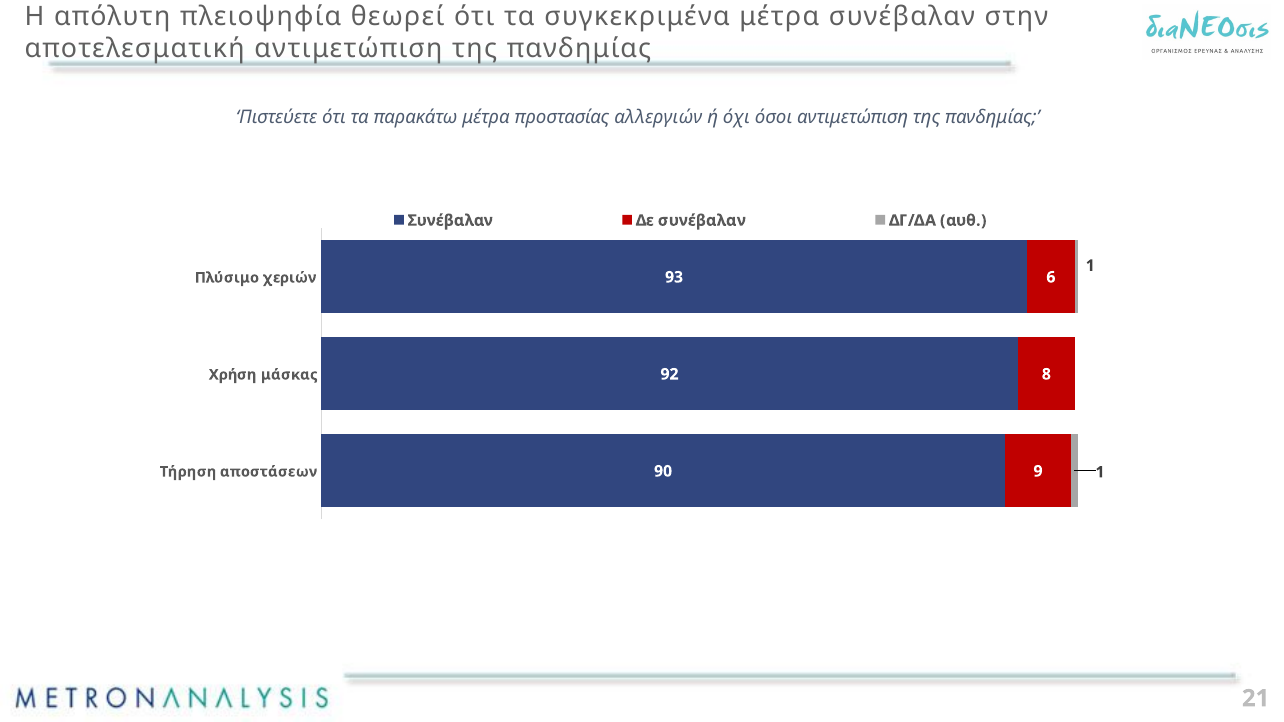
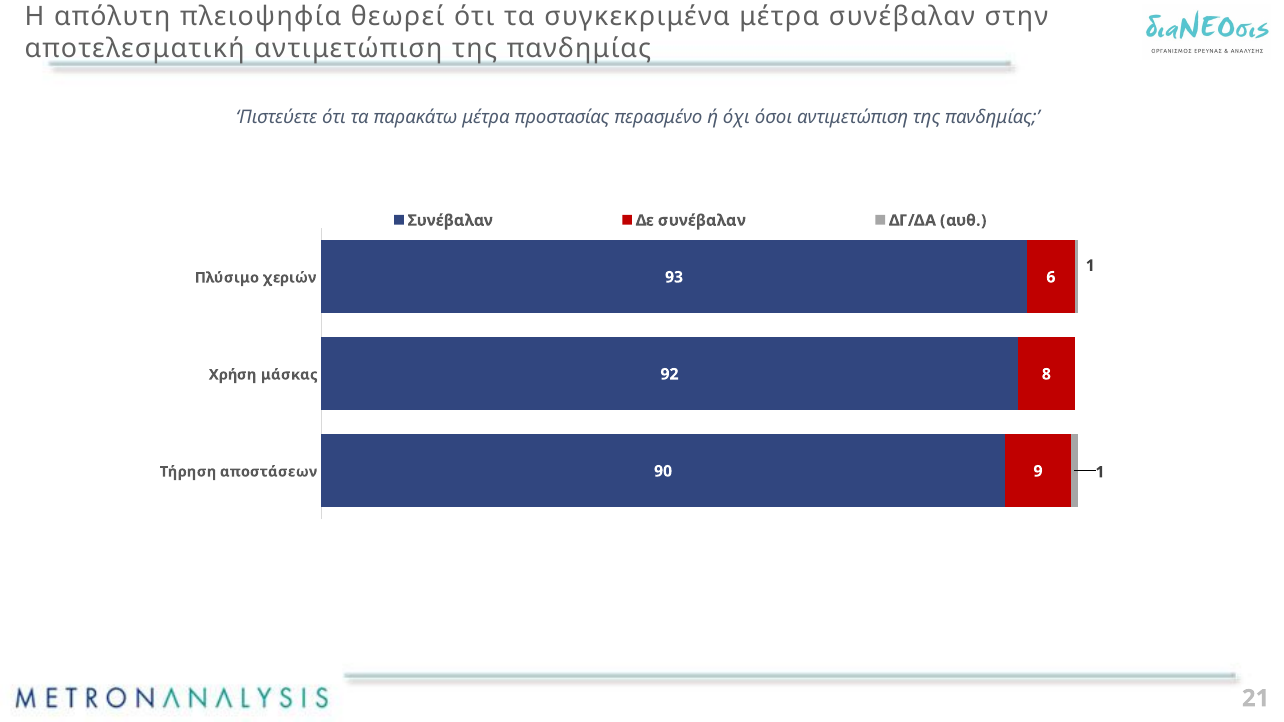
αλλεργιών: αλλεργιών -> περασμένο
